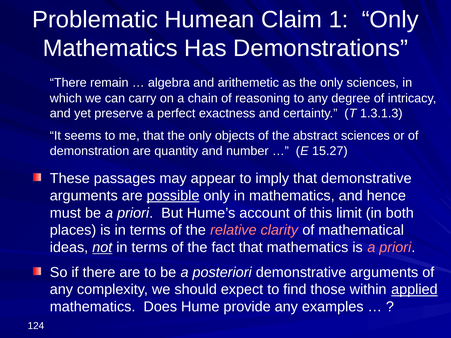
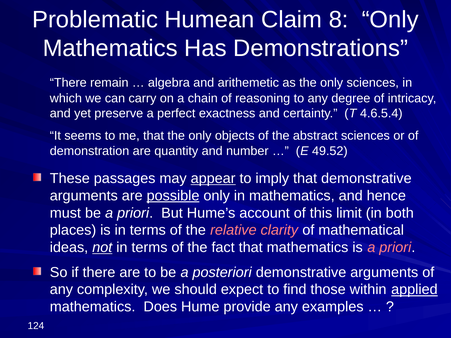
1: 1 -> 8
1.3.1.3: 1.3.1.3 -> 4.6.5.4
15.27: 15.27 -> 49.52
appear underline: none -> present
